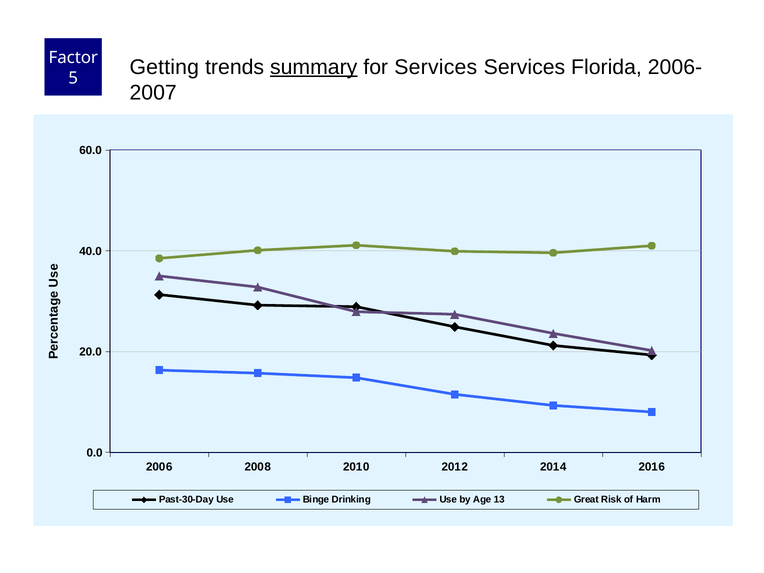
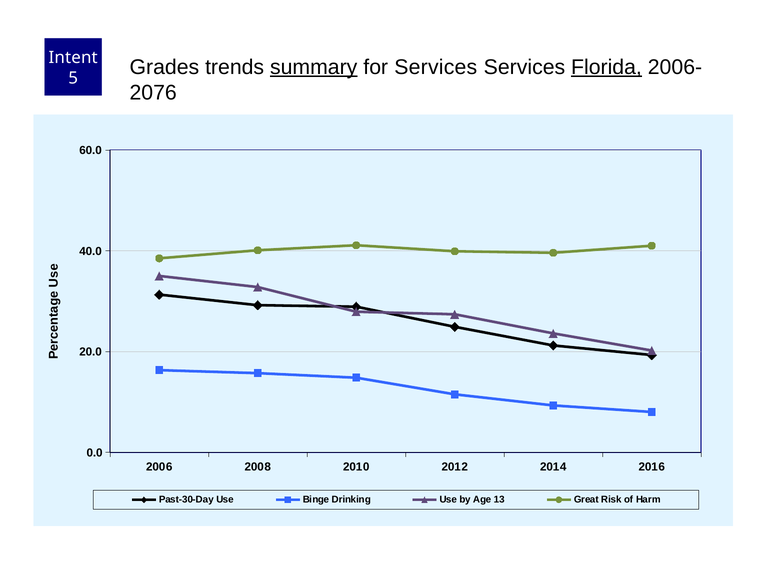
Factor: Factor -> Intent
Getting: Getting -> Grades
Florida underline: none -> present
2007: 2007 -> 2076
